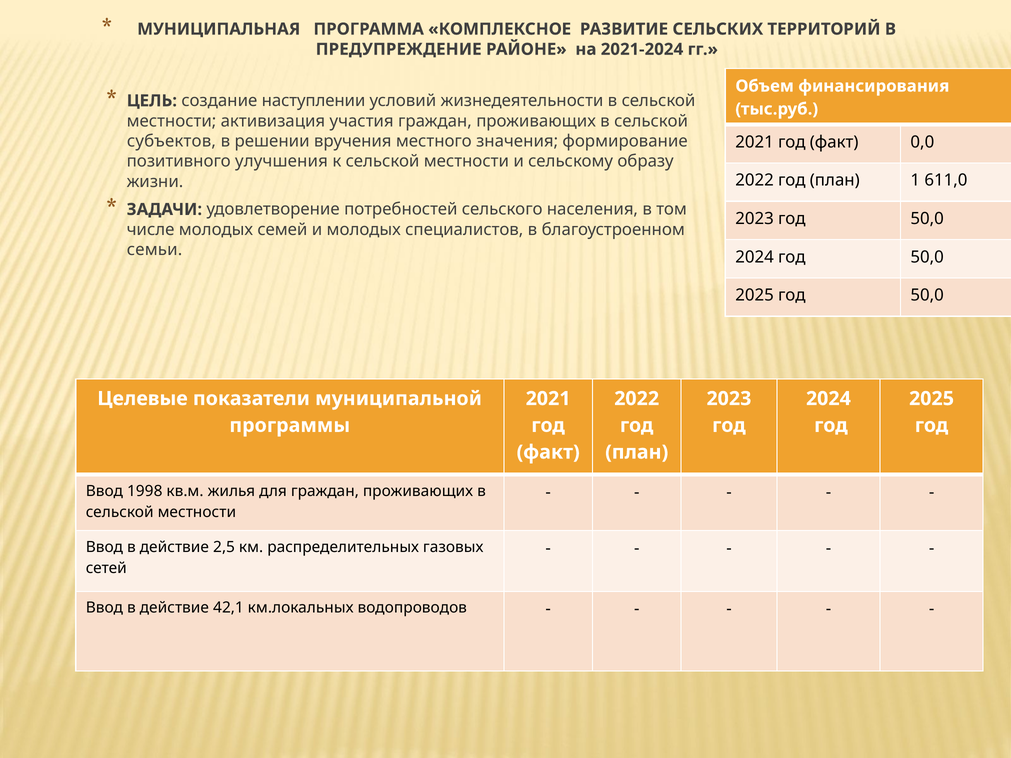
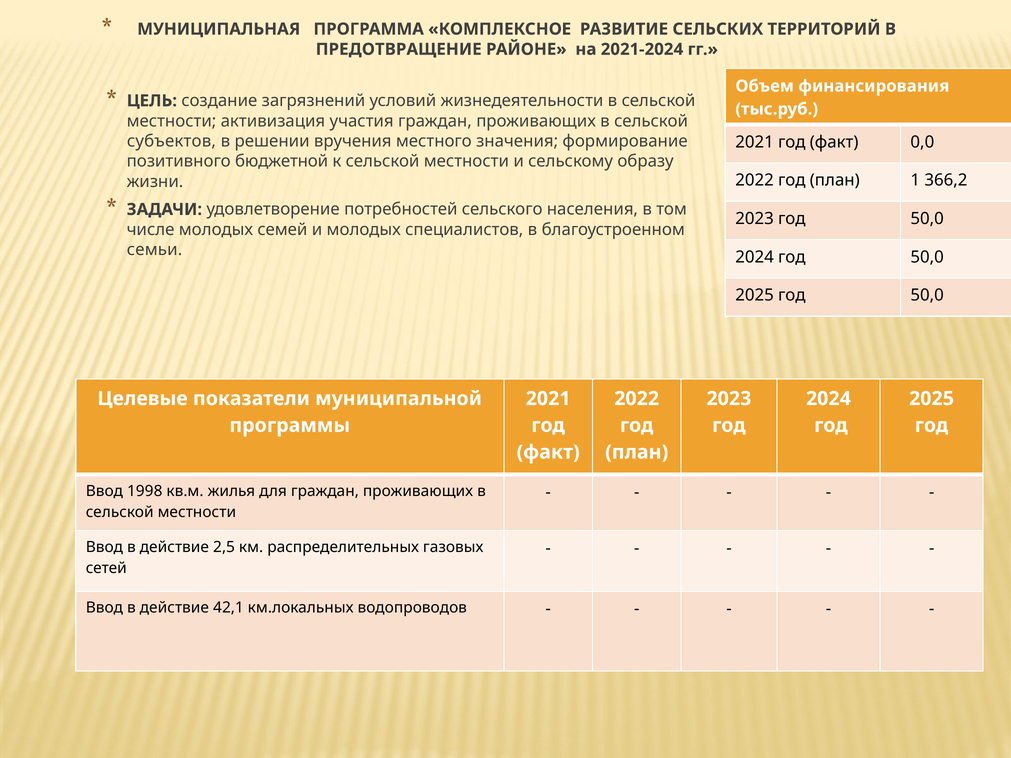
ПРЕДУПРЕЖДЕНИЕ: ПРЕДУПРЕЖДЕНИЕ -> ПРЕДОТВРАЩЕНИЕ
наступлении: наступлении -> загрязнений
улучшения: улучшения -> бюджетной
611,0: 611,0 -> 366,2
